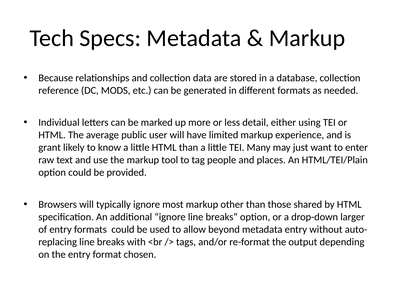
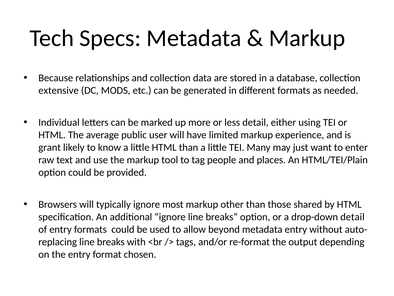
reference: reference -> extensive
drop-down larger: larger -> detail
